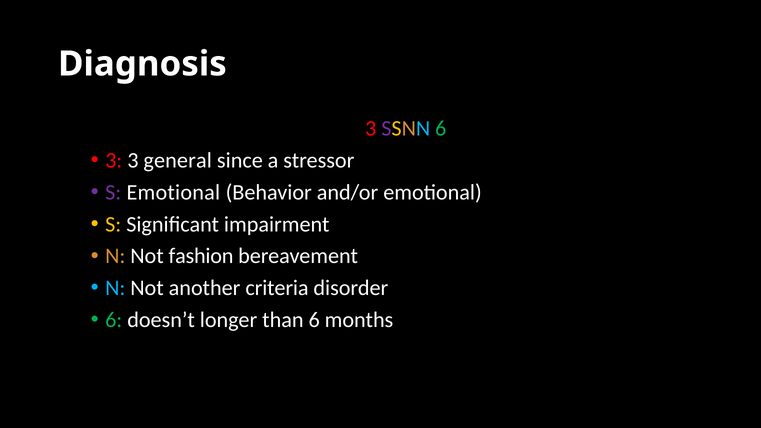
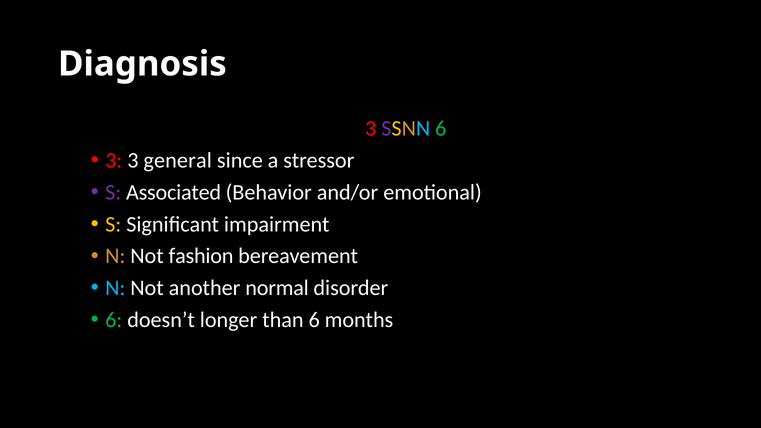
S Emotional: Emotional -> Associated
criteria: criteria -> normal
